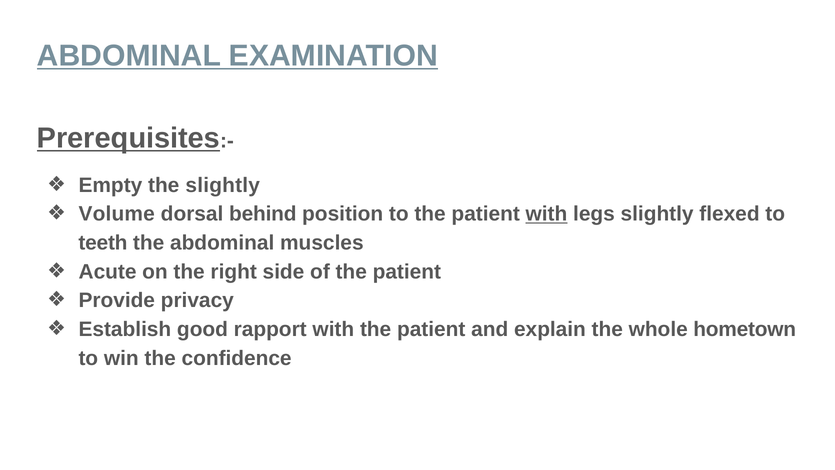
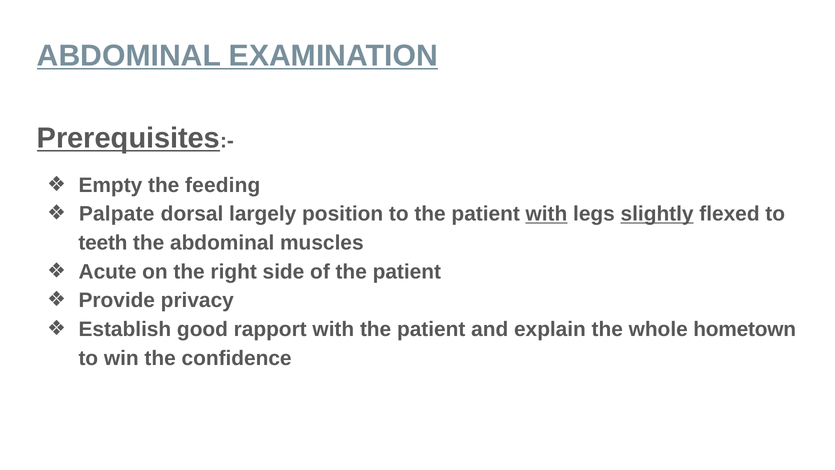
the slightly: slightly -> feeding
Volume: Volume -> Palpate
behind: behind -> largely
slightly at (657, 214) underline: none -> present
